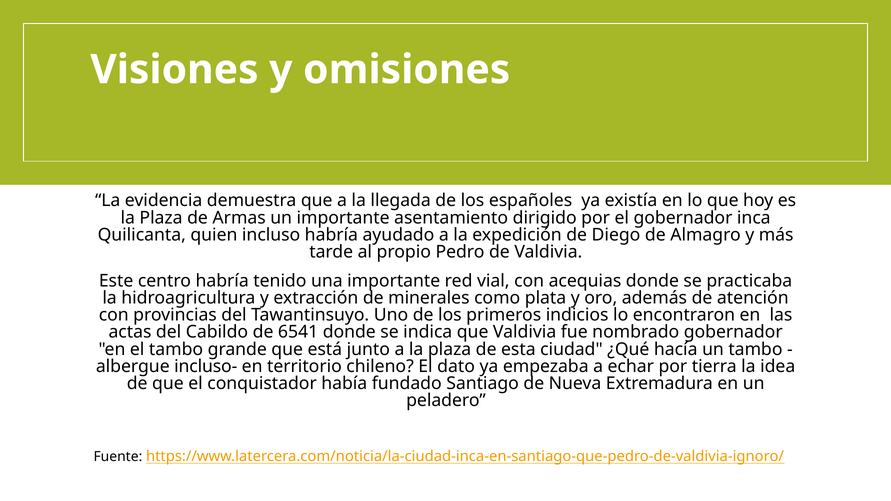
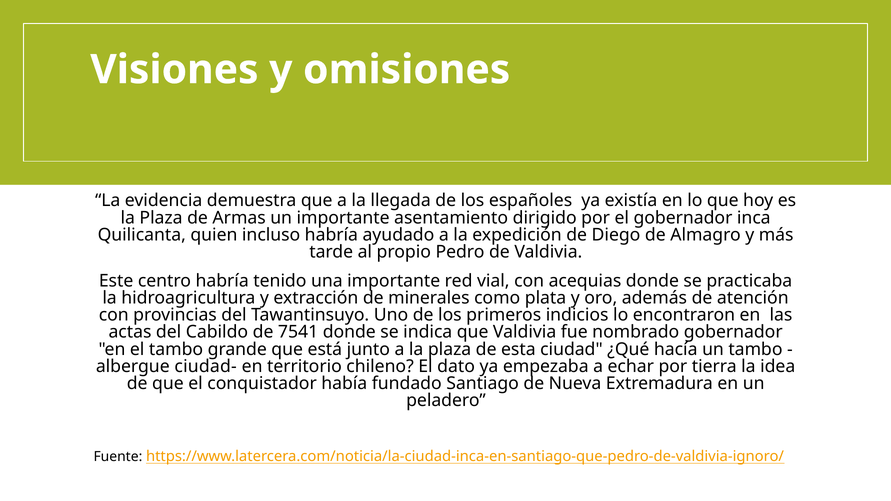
6541: 6541 -> 7541
incluso-: incluso- -> ciudad-
